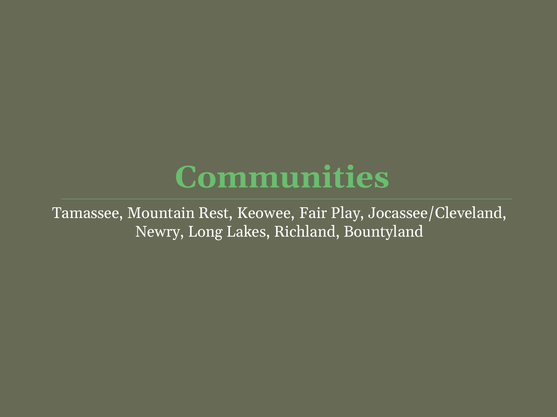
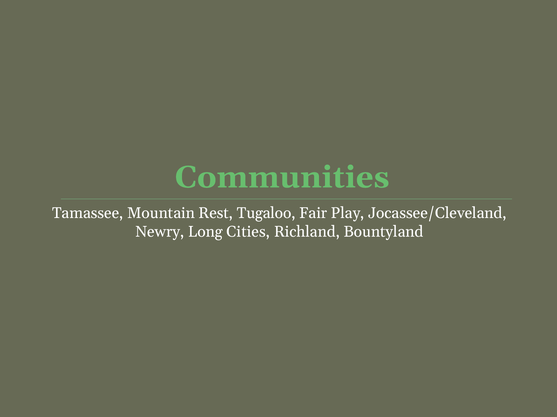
Keowee: Keowee -> Tugaloo
Lakes: Lakes -> Cities
